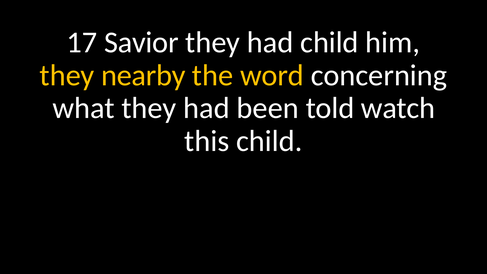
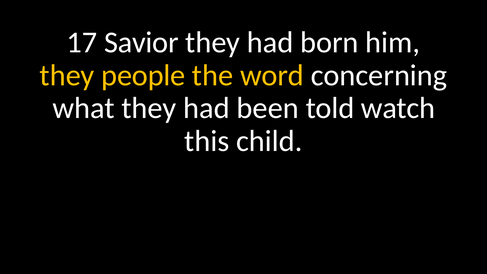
had child: child -> born
nearby: nearby -> people
